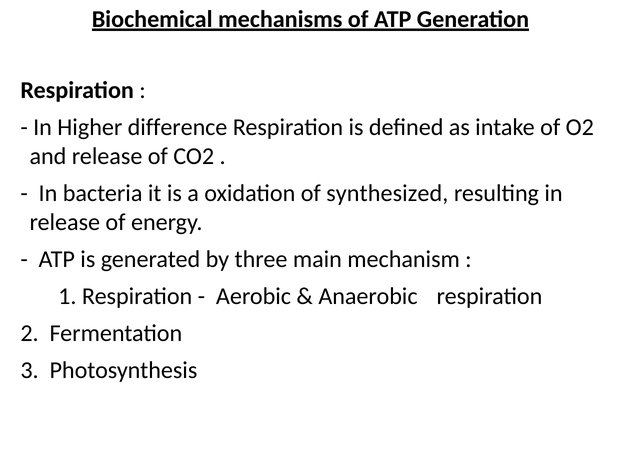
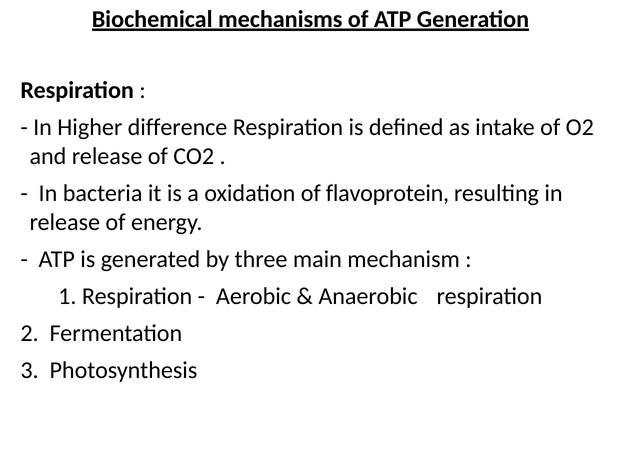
synthesized: synthesized -> flavoprotein
